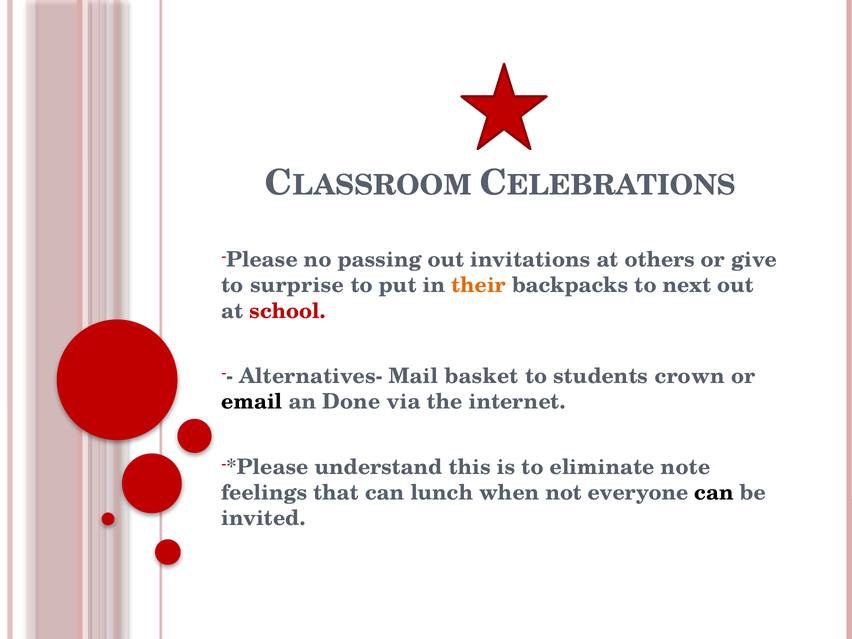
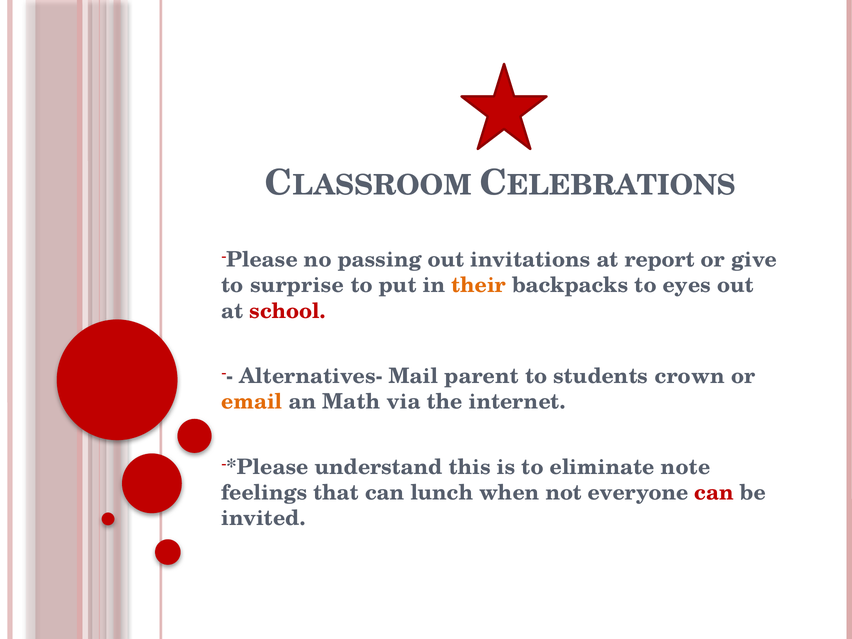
others: others -> report
next: next -> eyes
basket: basket -> parent
email colour: black -> orange
Done: Done -> Math
can at (714, 493) colour: black -> red
